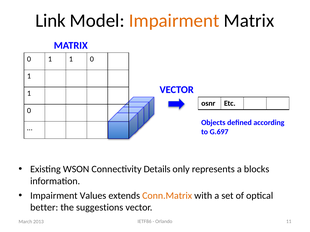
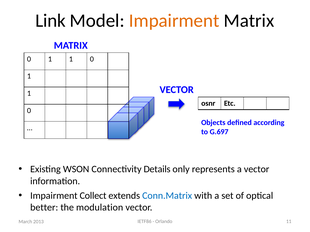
a blocks: blocks -> vector
Values: Values -> Collect
Conn.Matrix colour: orange -> blue
suggestions: suggestions -> modulation
